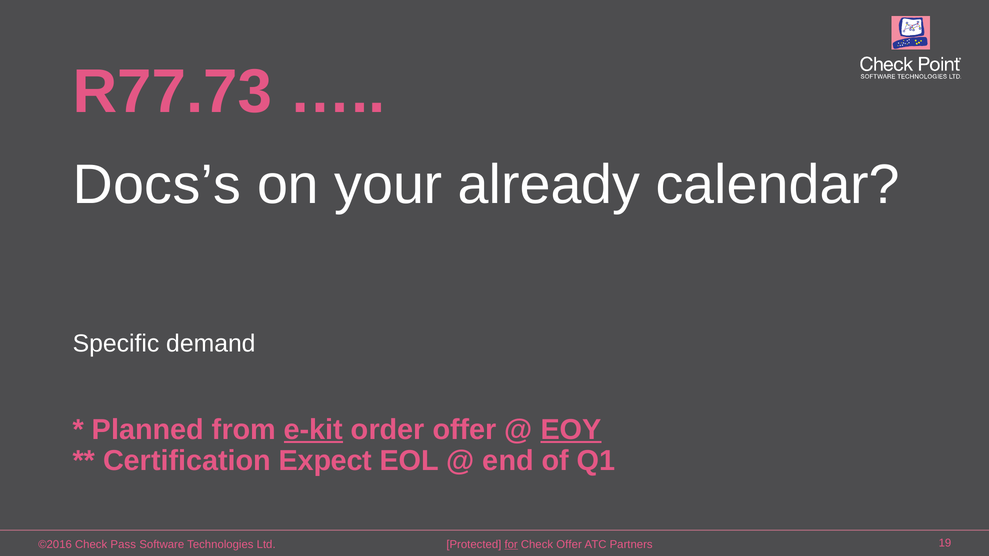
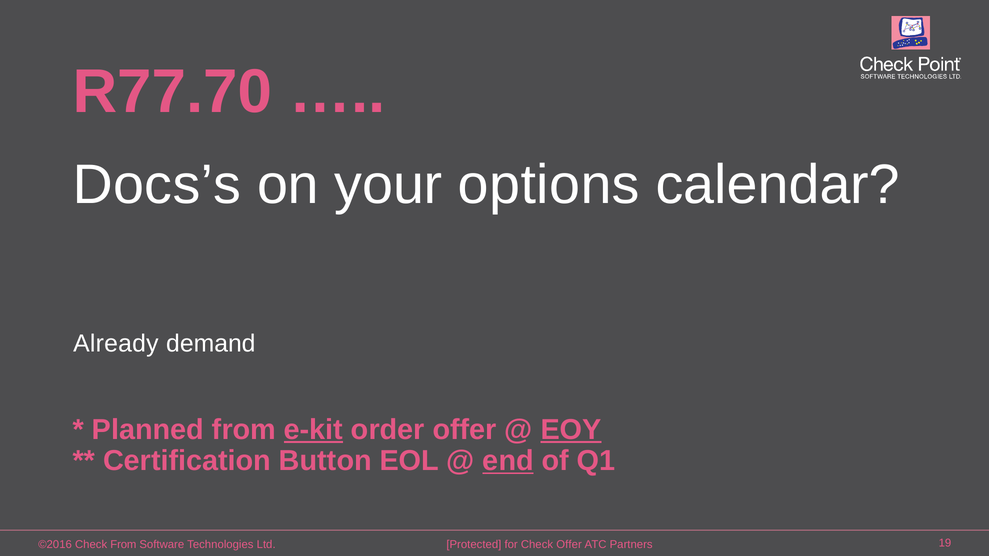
R77.73: R77.73 -> R77.70
already: already -> options
Specific: Specific -> Already
Expect: Expect -> Button
end underline: none -> present
for underline: present -> none
Check Pass: Pass -> From
